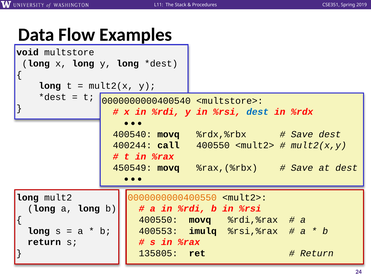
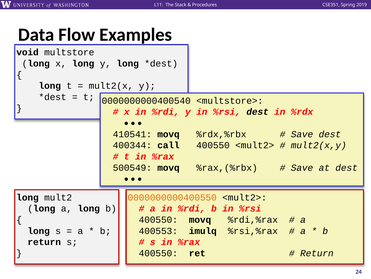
dest at (258, 112) colour: blue -> black
400540: 400540 -> 410541
400244: 400244 -> 400344
450549: 450549 -> 500549
135805 at (158, 253): 135805 -> 400550
